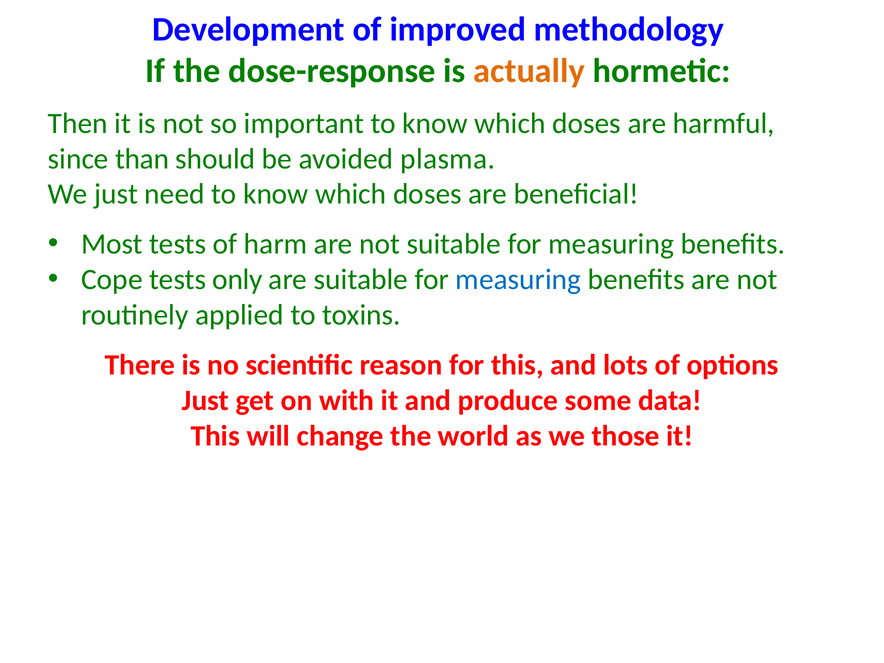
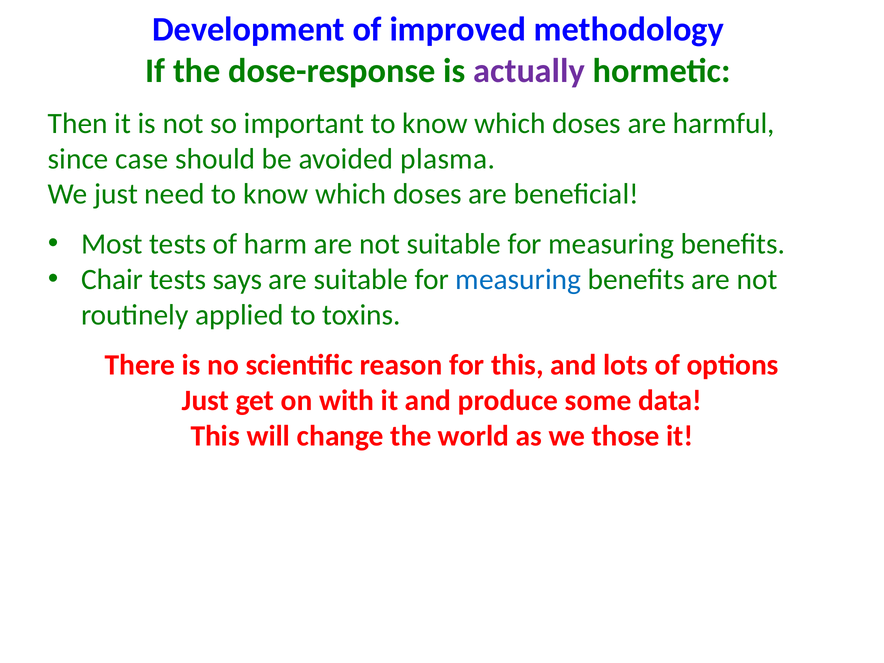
actually colour: orange -> purple
than: than -> case
Cope: Cope -> Chair
only: only -> says
